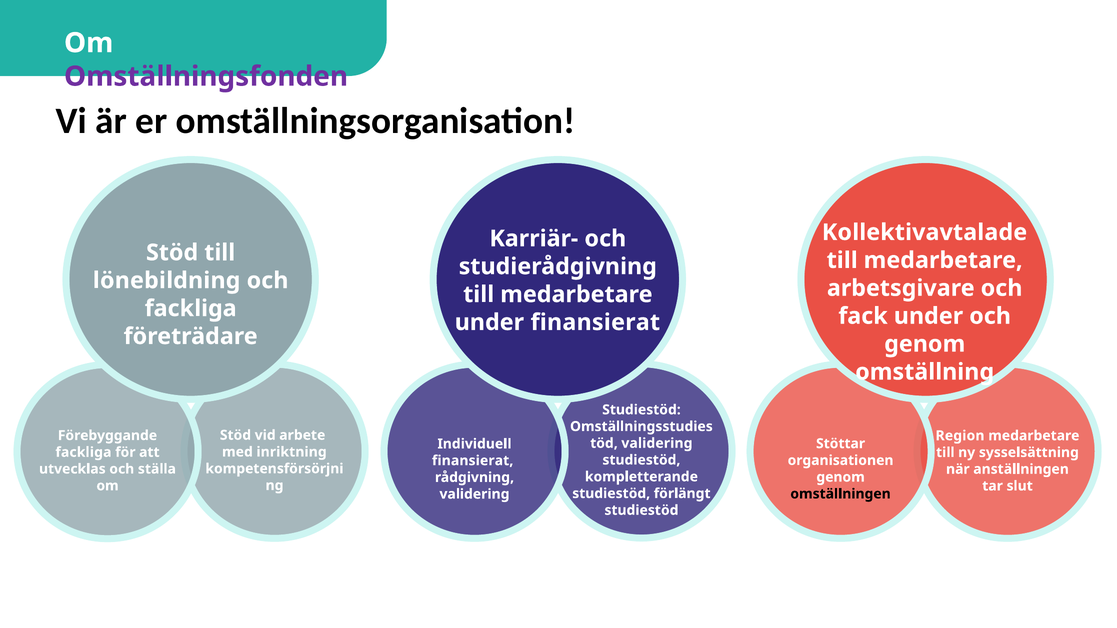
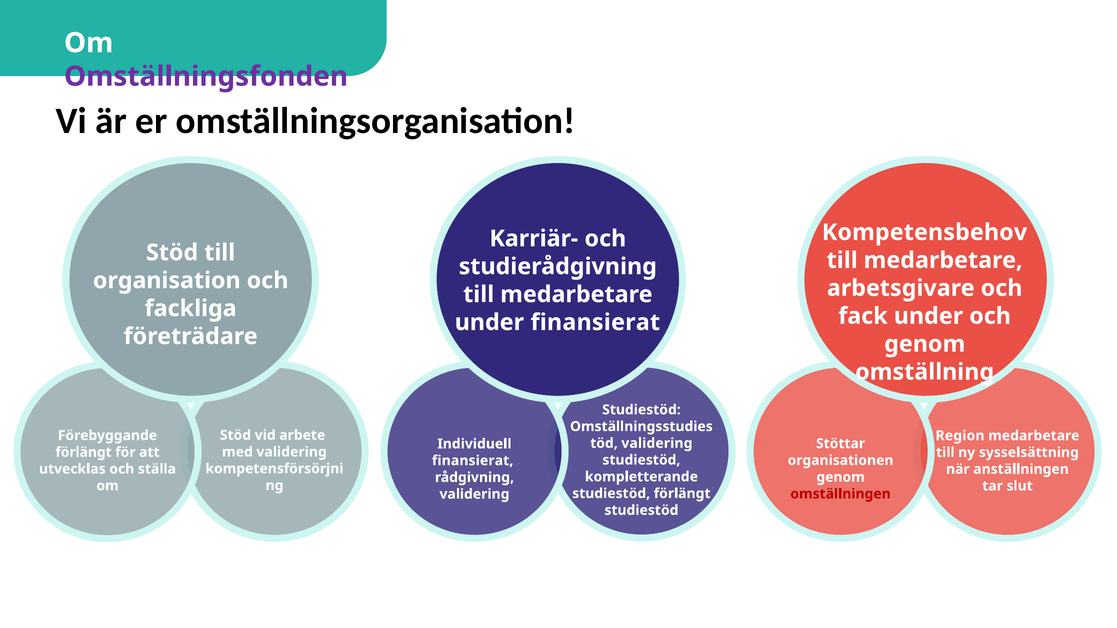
Kollektivavtalade: Kollektivavtalade -> Kompetensbehov
lönebildning: lönebildning -> organisation
med inriktning: inriktning -> validering
fackliga at (83, 452): fackliga -> förlängt
omställningen colour: black -> red
